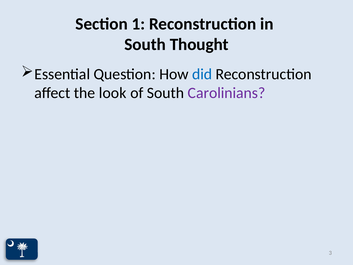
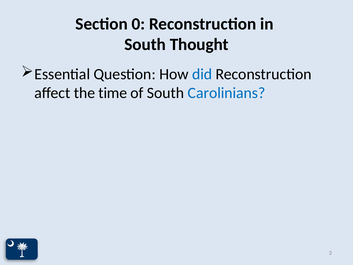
1: 1 -> 0
look: look -> time
Carolinians colour: purple -> blue
